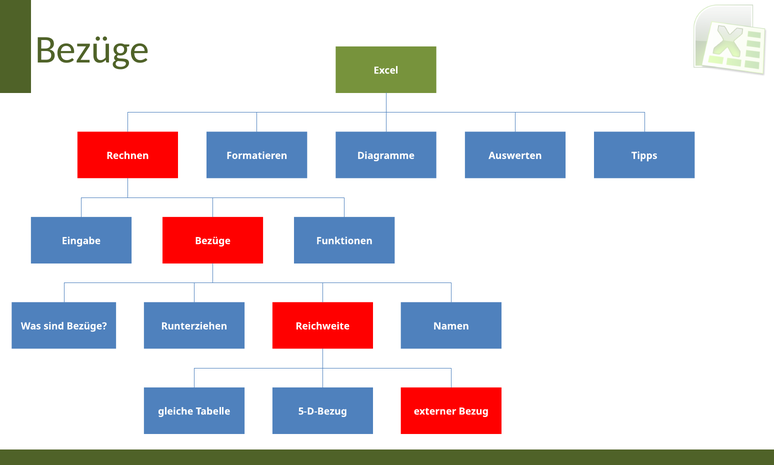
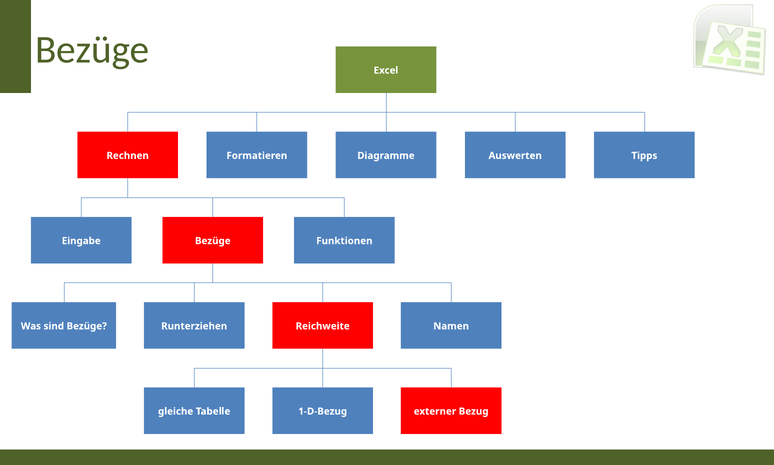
5-D-Bezug: 5-D-Bezug -> 1-D-Bezug
